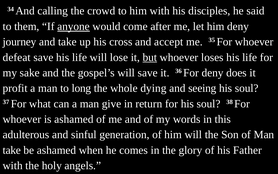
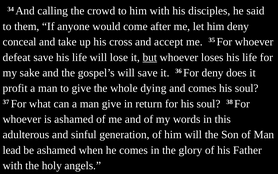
anyone underline: present -> none
journey: journey -> conceal
to long: long -> give
and seeing: seeing -> comes
take at (12, 150): take -> lead
